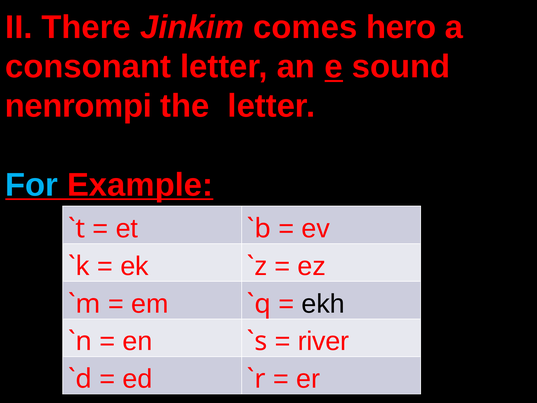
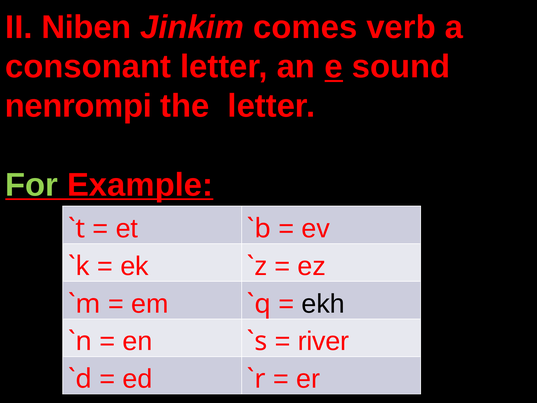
There: There -> Niben
hero: hero -> verb
For colour: light blue -> light green
